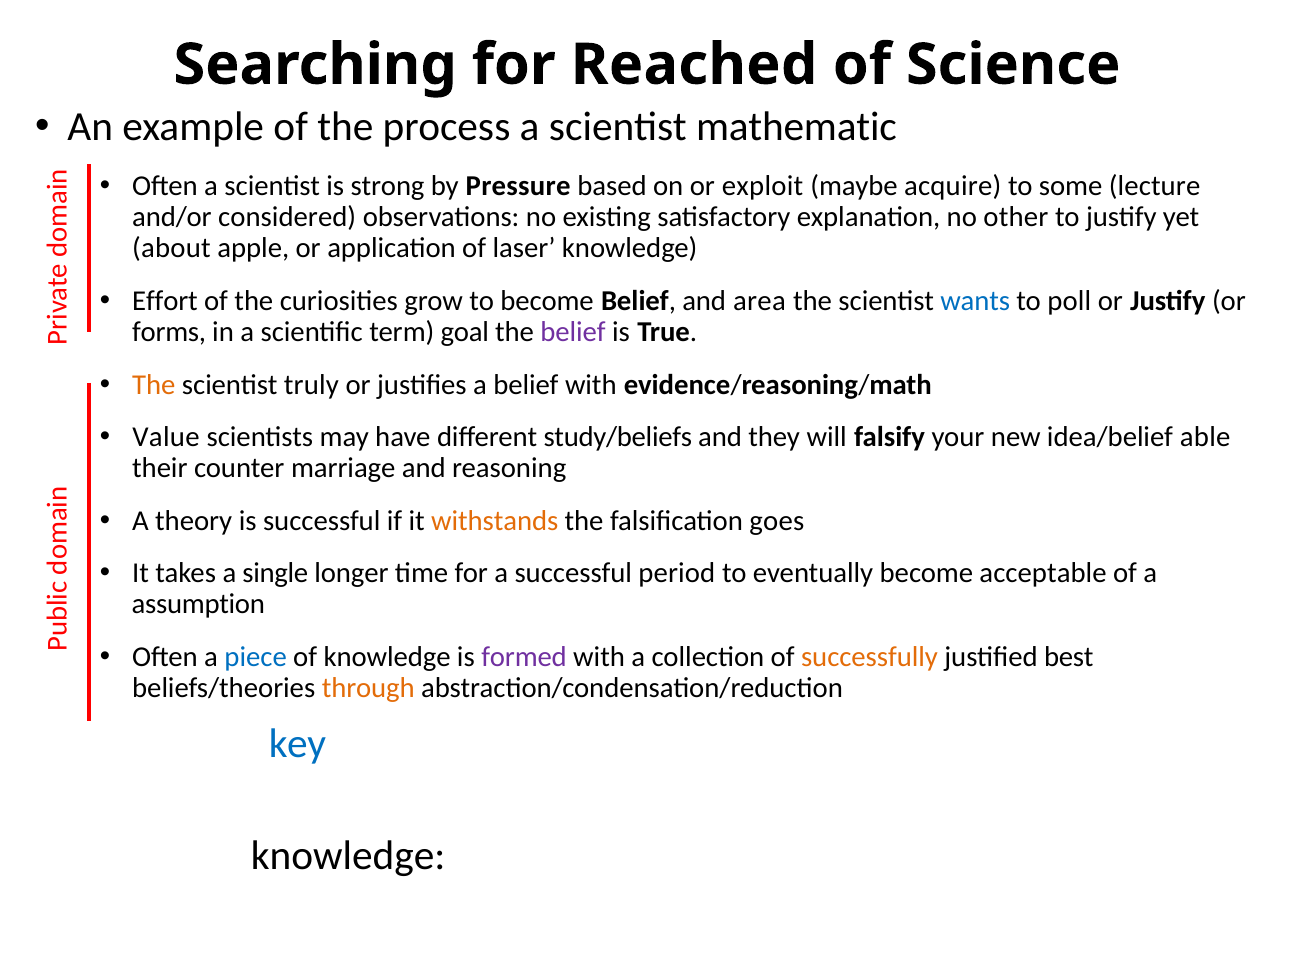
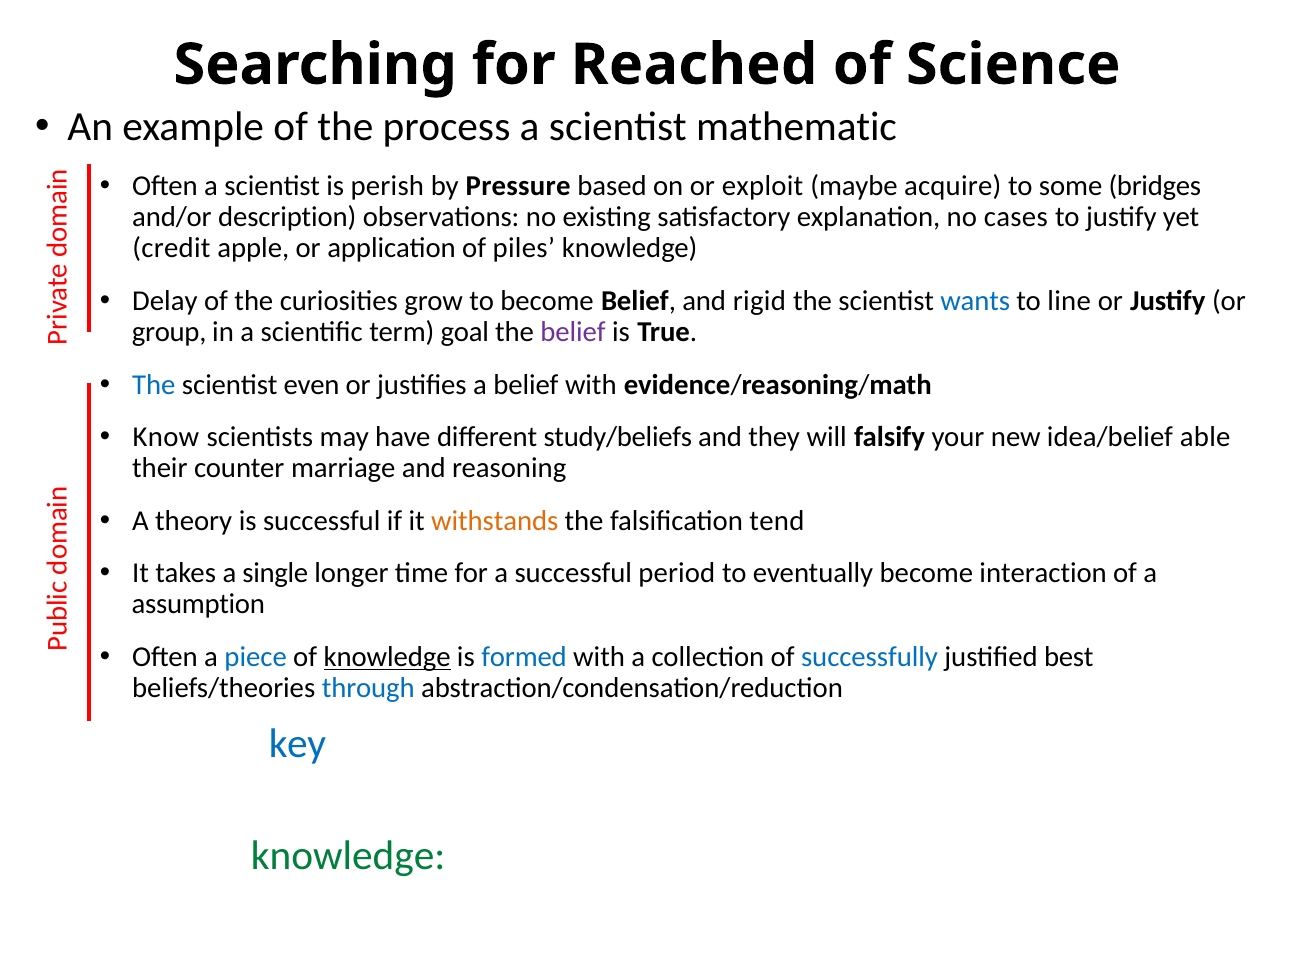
strong: strong -> perish
lecture: lecture -> bridges
considered: considered -> description
other: other -> cases
about: about -> credit
laser: laser -> piles
Effort: Effort -> Delay
area: area -> rigid
poll: poll -> line
forms: forms -> group
The at (154, 385) colour: orange -> blue
truly: truly -> even
Value: Value -> Know
goes: goes -> tend
acceptable: acceptable -> interaction
knowledge at (387, 657) underline: none -> present
formed colour: purple -> blue
successfully colour: orange -> blue
through colour: orange -> blue
knowledge at (348, 856) colour: black -> green
